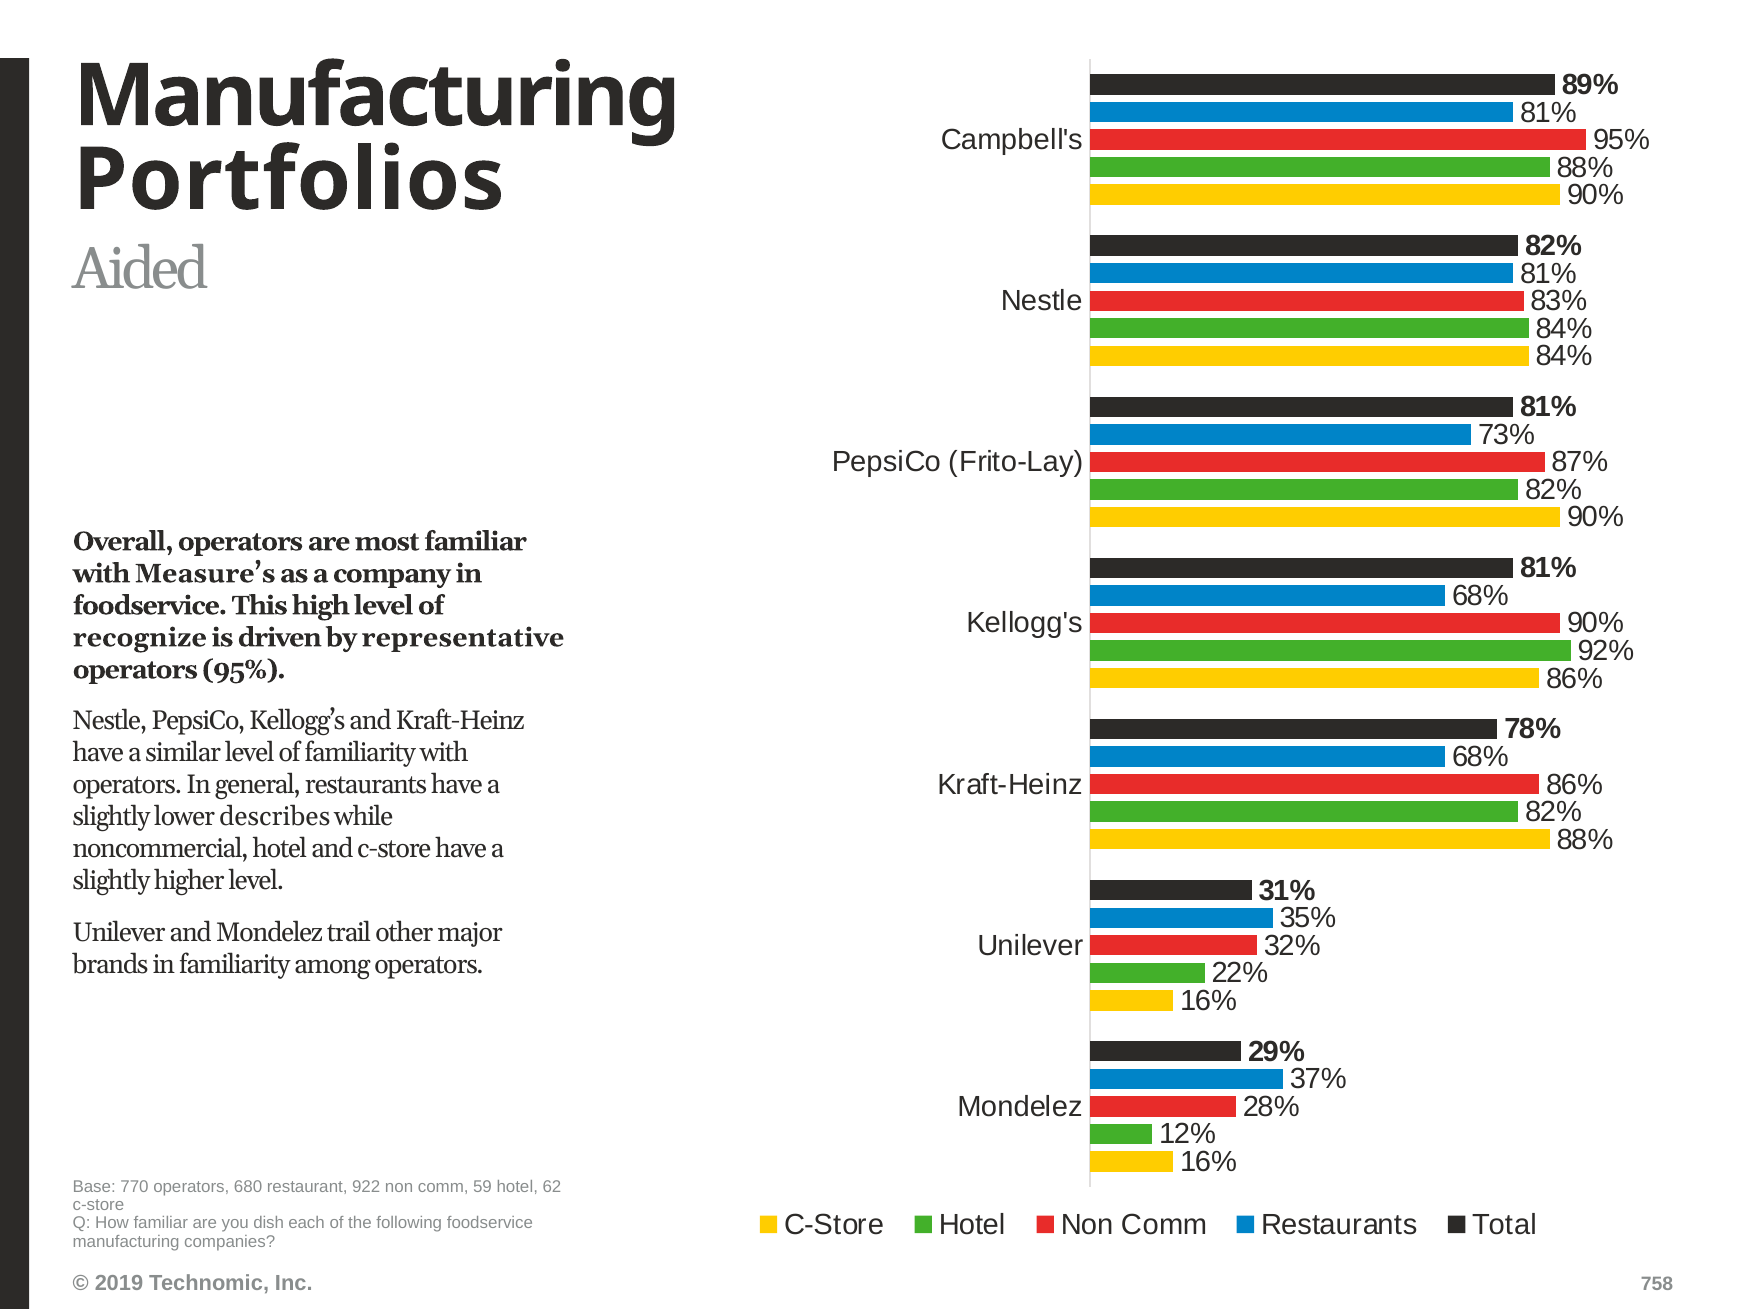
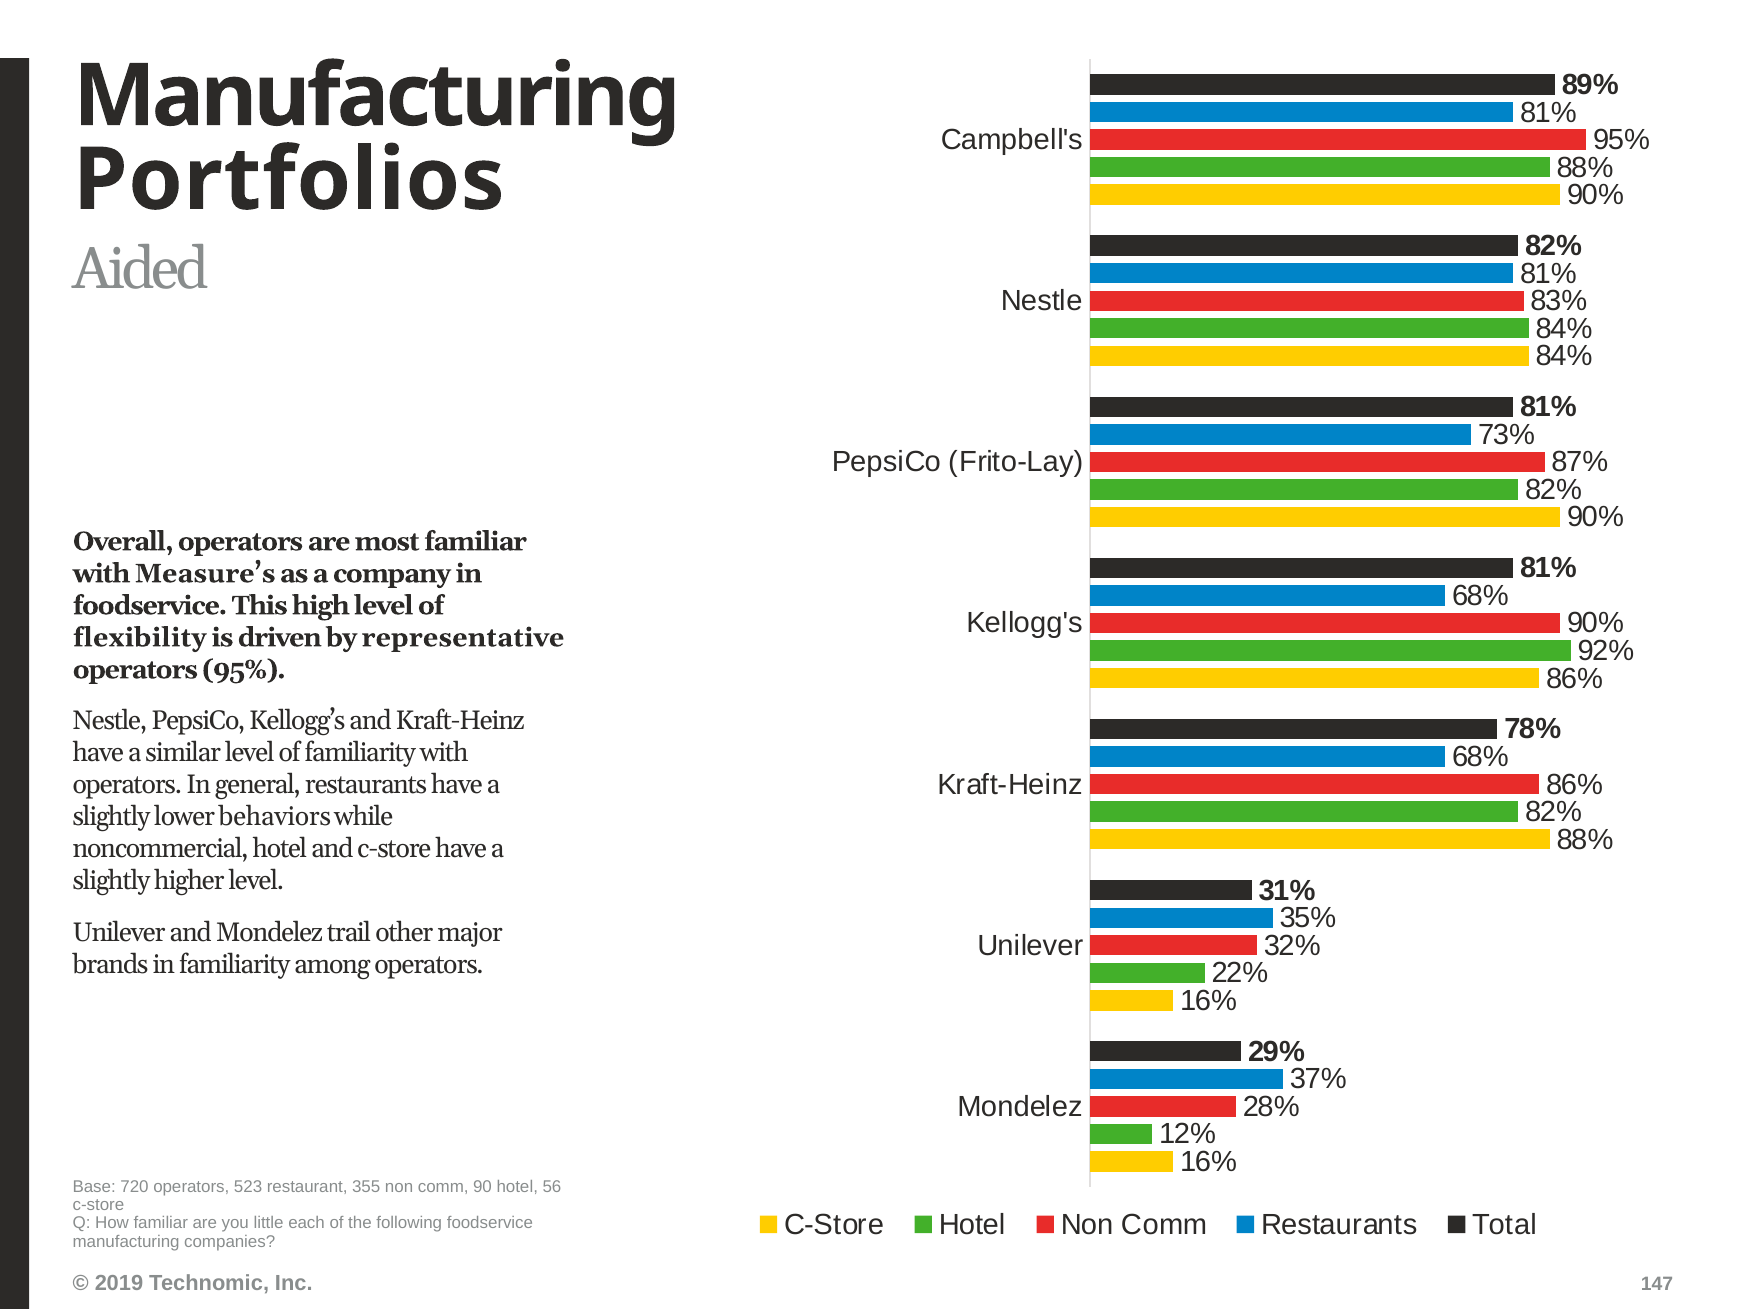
recognize: recognize -> flexibility
describes: describes -> behaviors
770: 770 -> 720
680: 680 -> 523
922: 922 -> 355
59: 59 -> 90
62: 62 -> 56
dish: dish -> little
758: 758 -> 147
